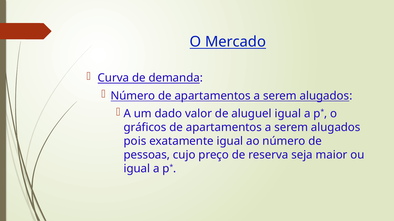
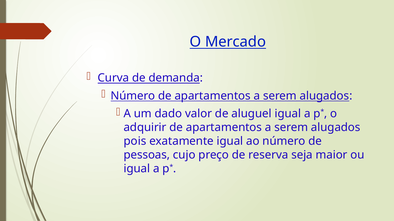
gráficos: gráficos -> adquirir
